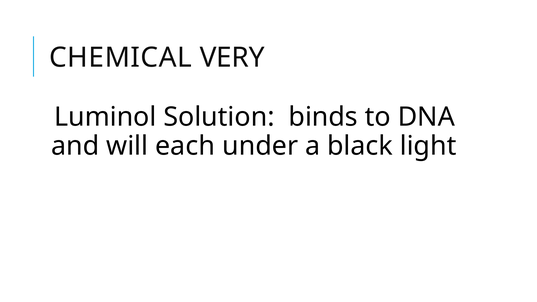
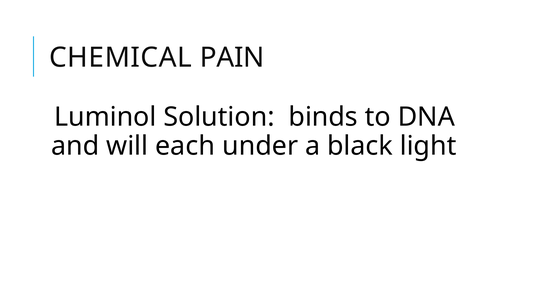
VERY: VERY -> PAIN
